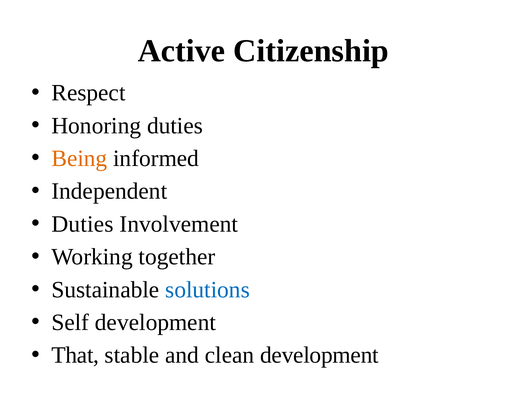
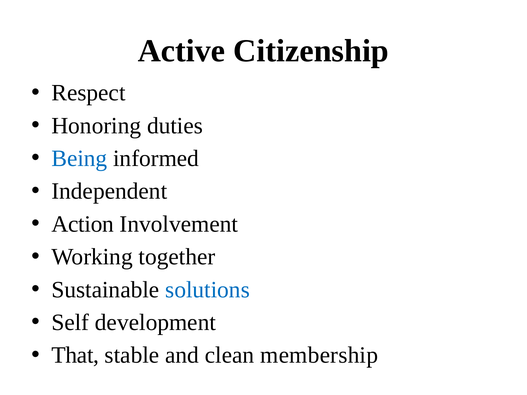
Being colour: orange -> blue
Duties at (82, 224): Duties -> Action
clean development: development -> membership
